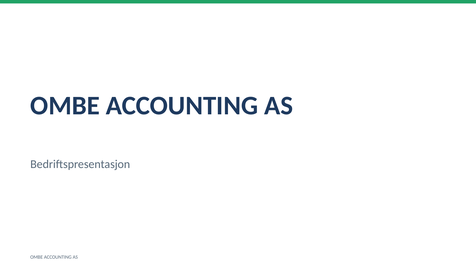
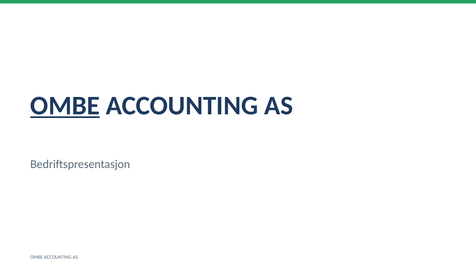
OMBE at (65, 106) underline: none -> present
